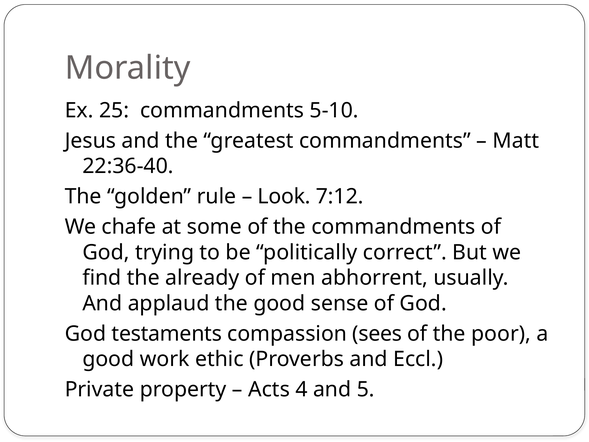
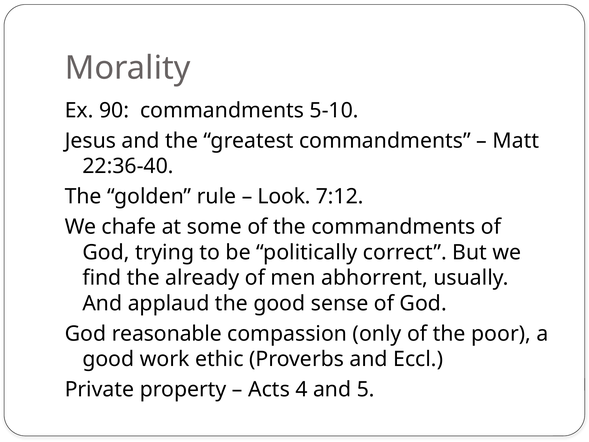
25: 25 -> 90
testaments: testaments -> reasonable
sees: sees -> only
